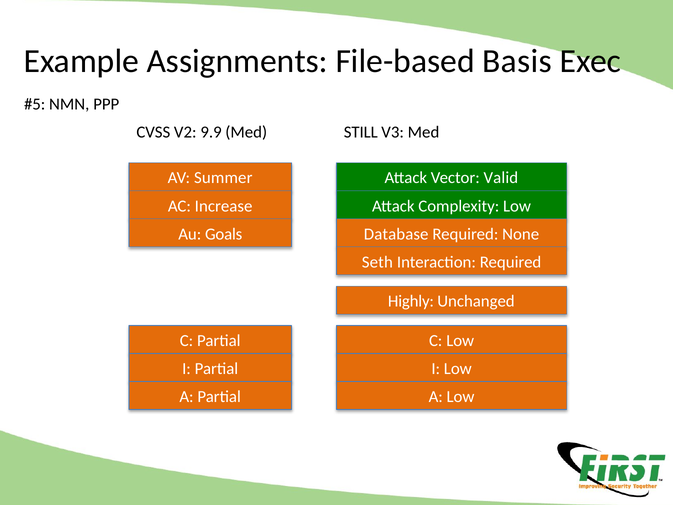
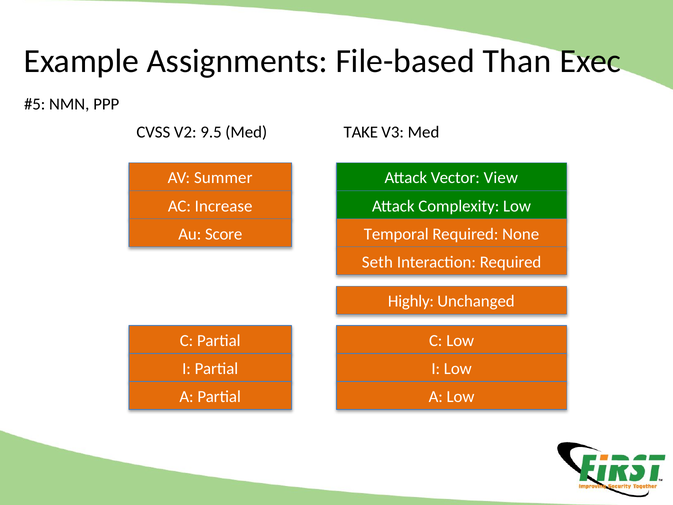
Basis: Basis -> Than
9.9: 9.9 -> 9.5
STILL: STILL -> TAKE
Valid: Valid -> View
Goals: Goals -> Score
Database: Database -> Temporal
